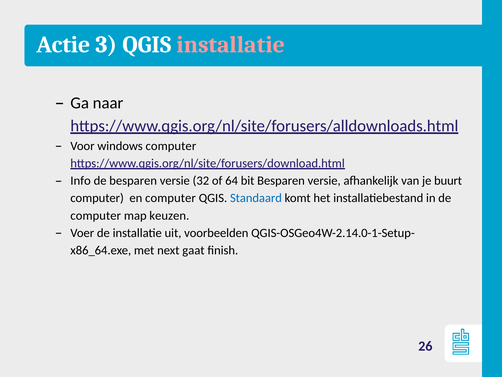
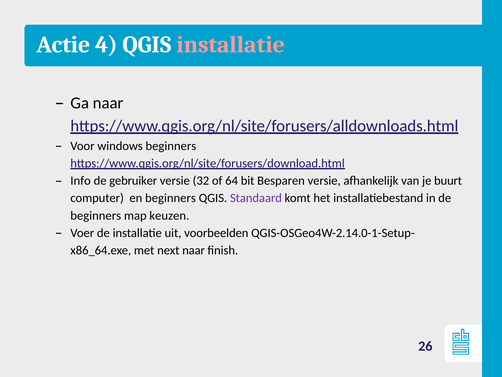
3: 3 -> 4
windows computer: computer -> beginners
de besparen: besparen -> gebruiker
en computer: computer -> beginners
Standaard colour: blue -> purple
computer at (96, 215): computer -> beginners
next gaat: gaat -> naar
